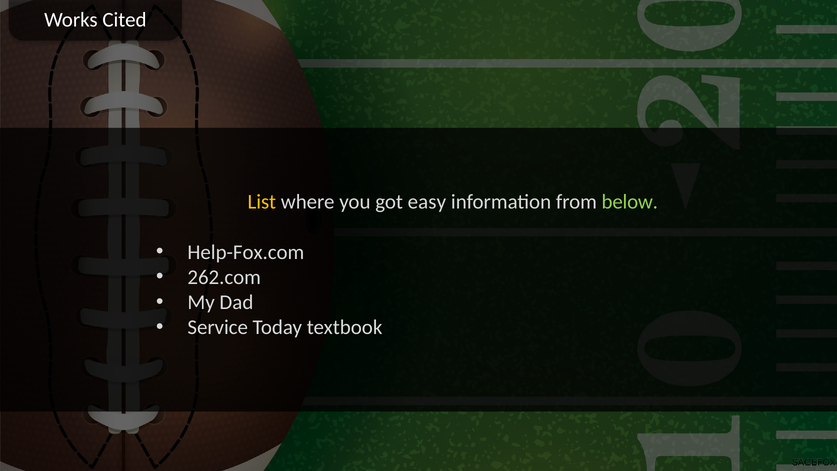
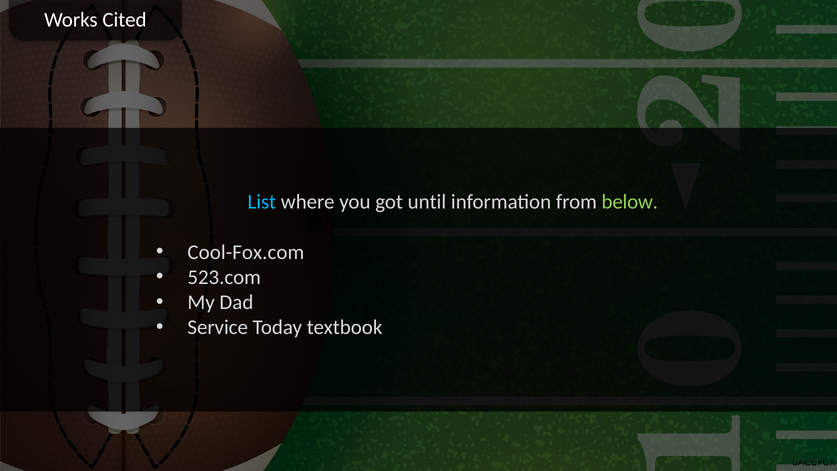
List colour: yellow -> light blue
easy: easy -> until
Help-Fox.com: Help-Fox.com -> Cool-Fox.com
262.com: 262.com -> 523.com
